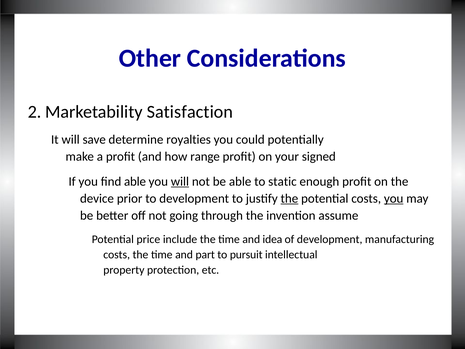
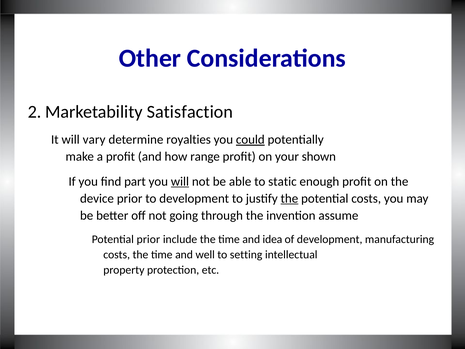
save: save -> vary
could underline: none -> present
signed: signed -> shown
find able: able -> part
you at (394, 198) underline: present -> none
Potential price: price -> prior
part: part -> well
pursuit: pursuit -> setting
